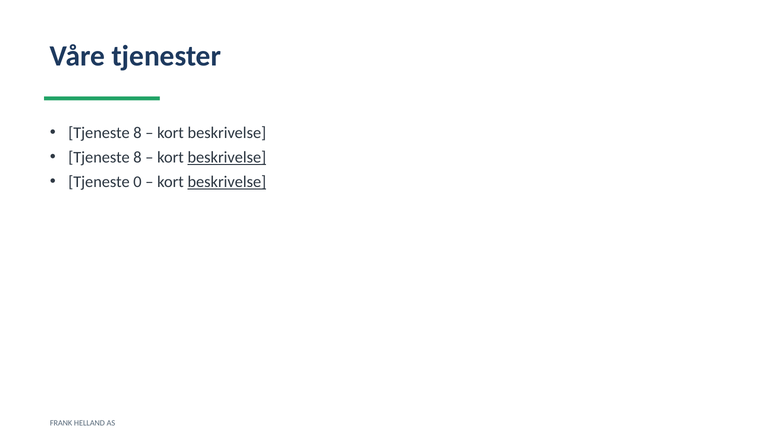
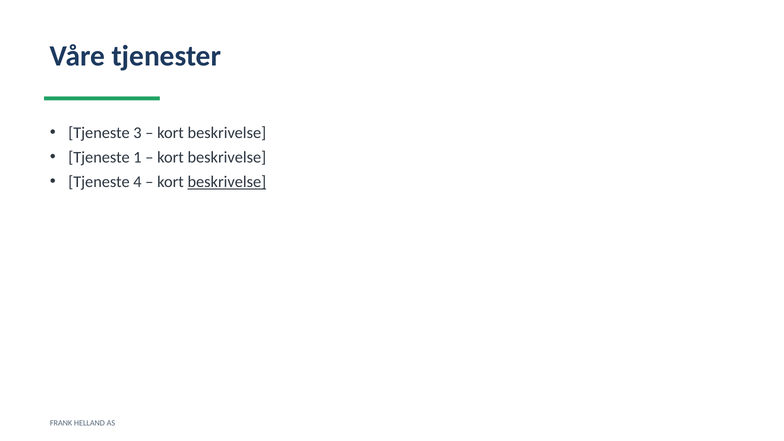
8 at (137, 133): 8 -> 3
8 at (137, 157): 8 -> 1
beskrivelse at (227, 157) underline: present -> none
0: 0 -> 4
